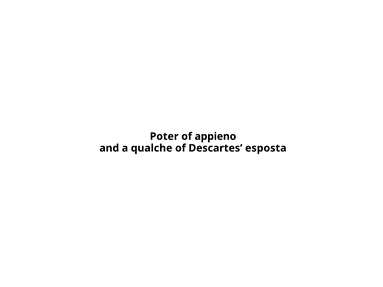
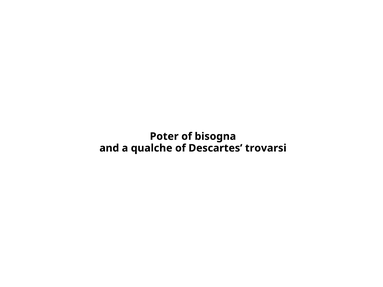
appieno: appieno -> bisogna
esposta: esposta -> trovarsi
